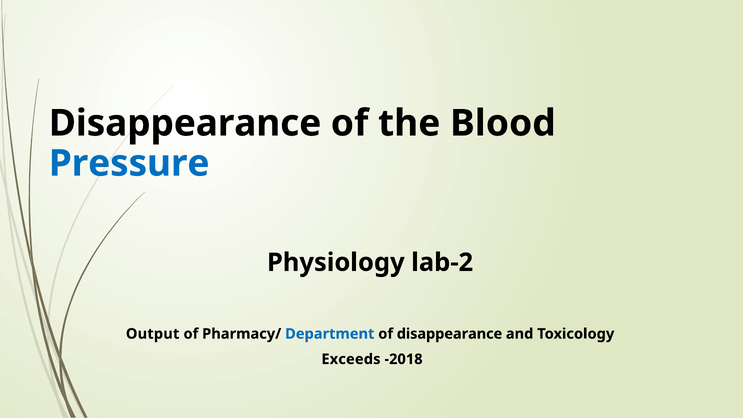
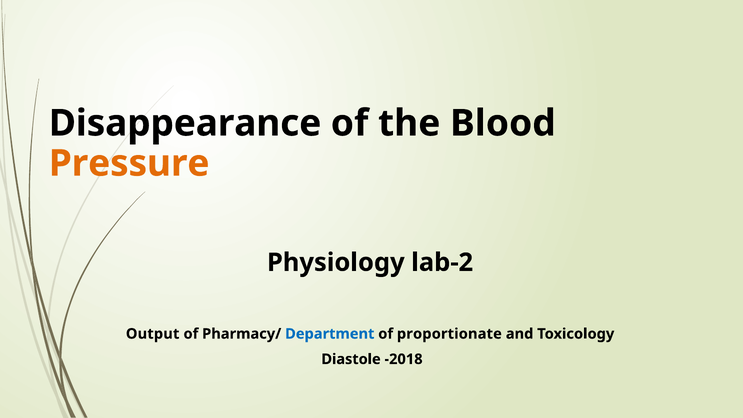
Pressure colour: blue -> orange
of disappearance: disappearance -> proportionate
Exceeds: Exceeds -> Diastole
